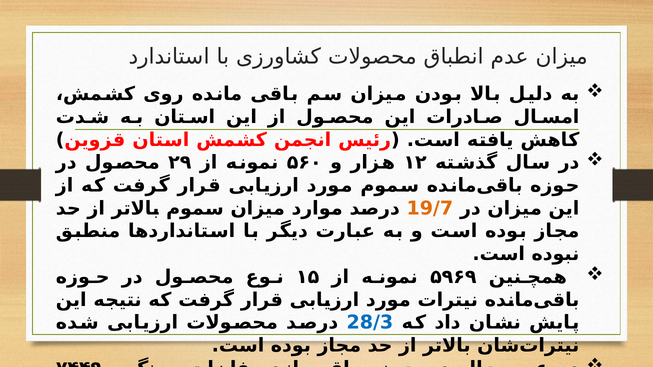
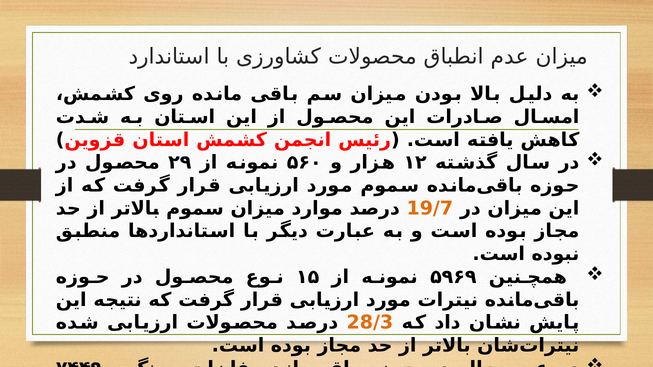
28/3 colour: blue -> orange
